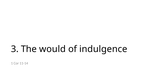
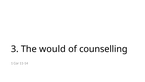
indulgence: indulgence -> counselling
